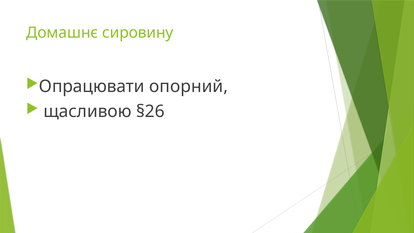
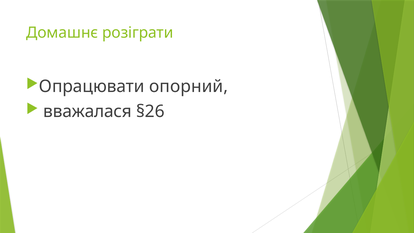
сировину: сировину -> розіграти
щасливою: щасливою -> вважалася
